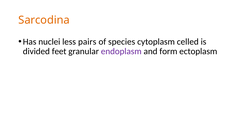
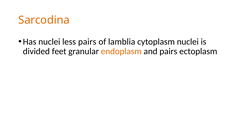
species: species -> lamblia
cytoplasm celled: celled -> nuclei
endoplasm colour: purple -> orange
and form: form -> pairs
